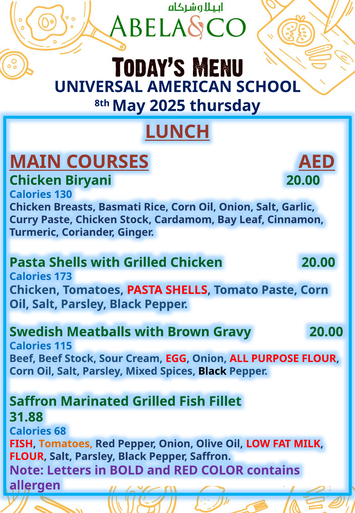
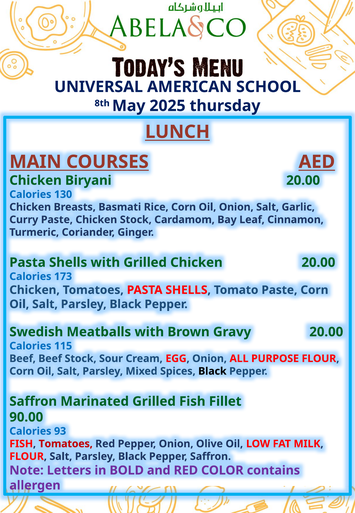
31.88: 31.88 -> 90.00
68: 68 -> 93
Tomatoes at (66, 444) colour: orange -> red
